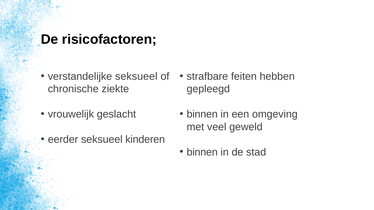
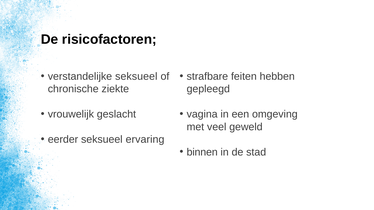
binnen at (202, 114): binnen -> vagina
kinderen: kinderen -> ervaring
